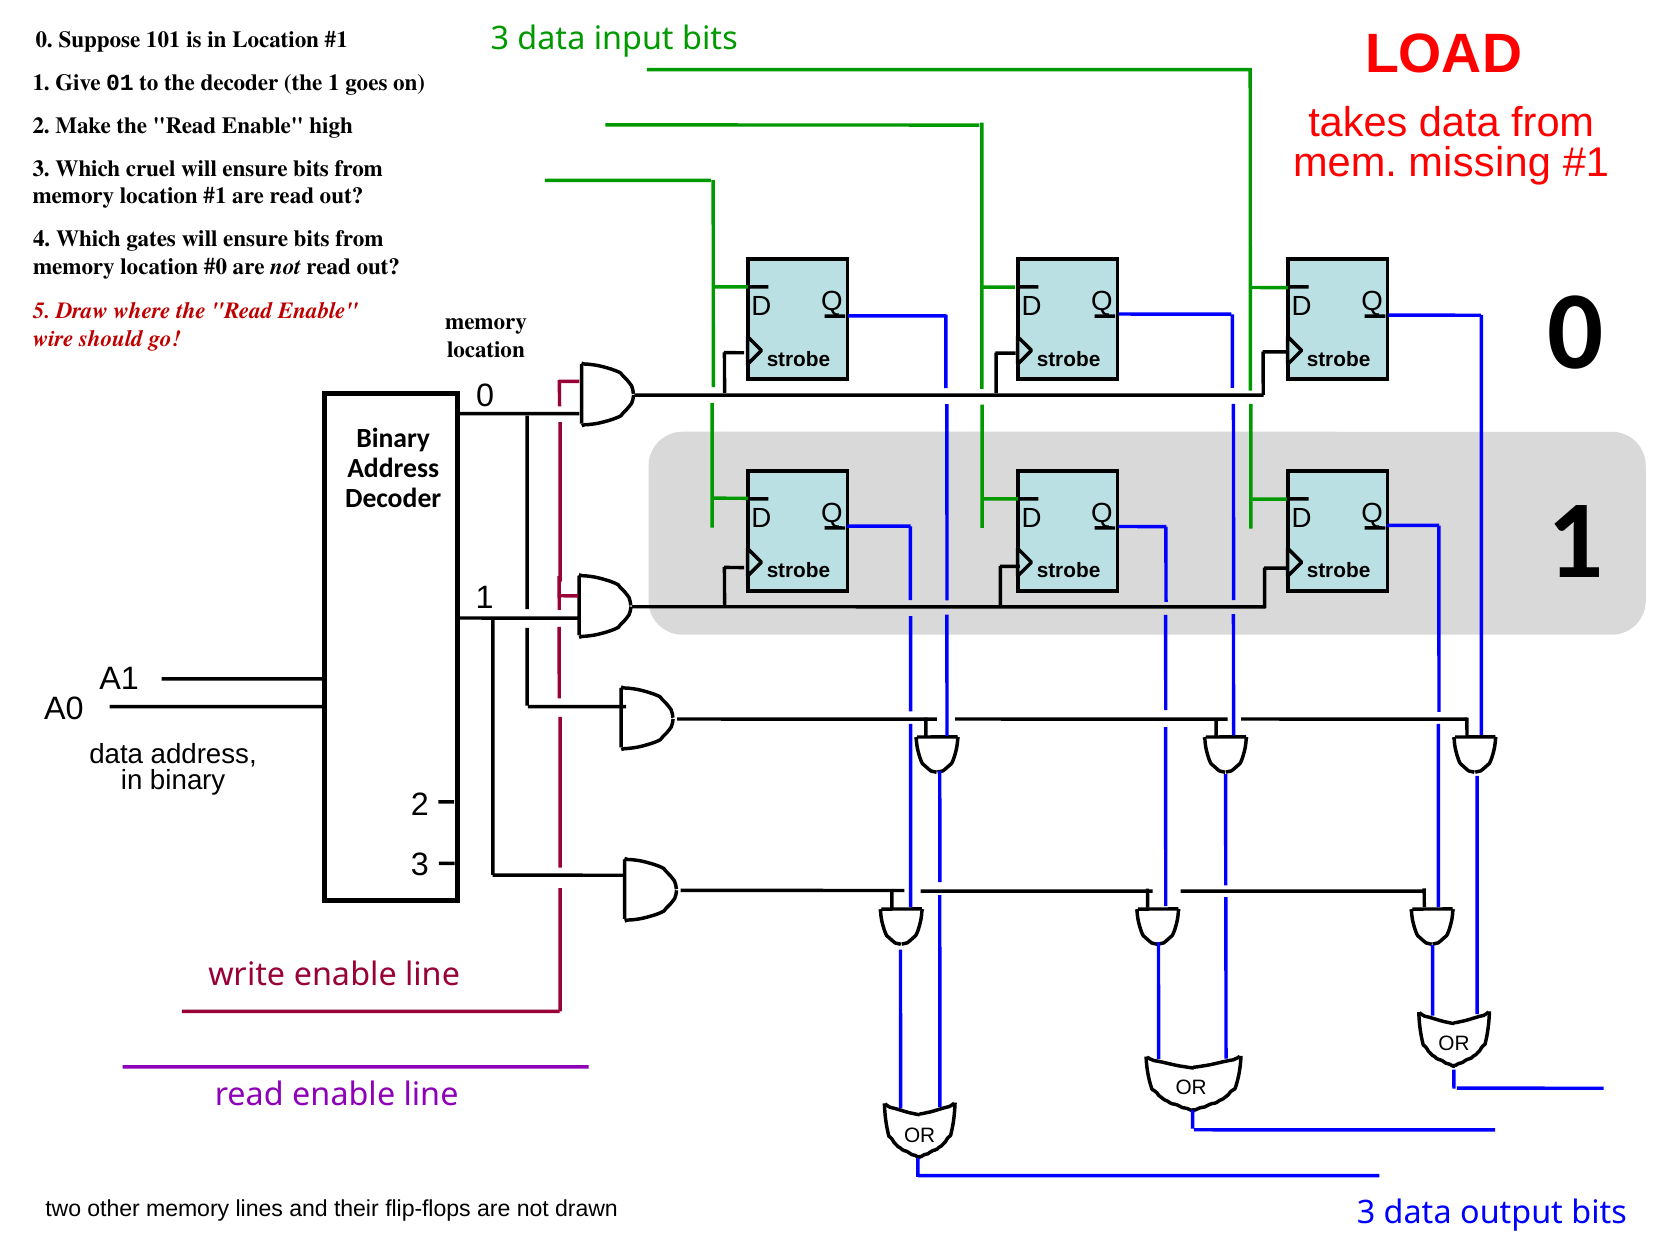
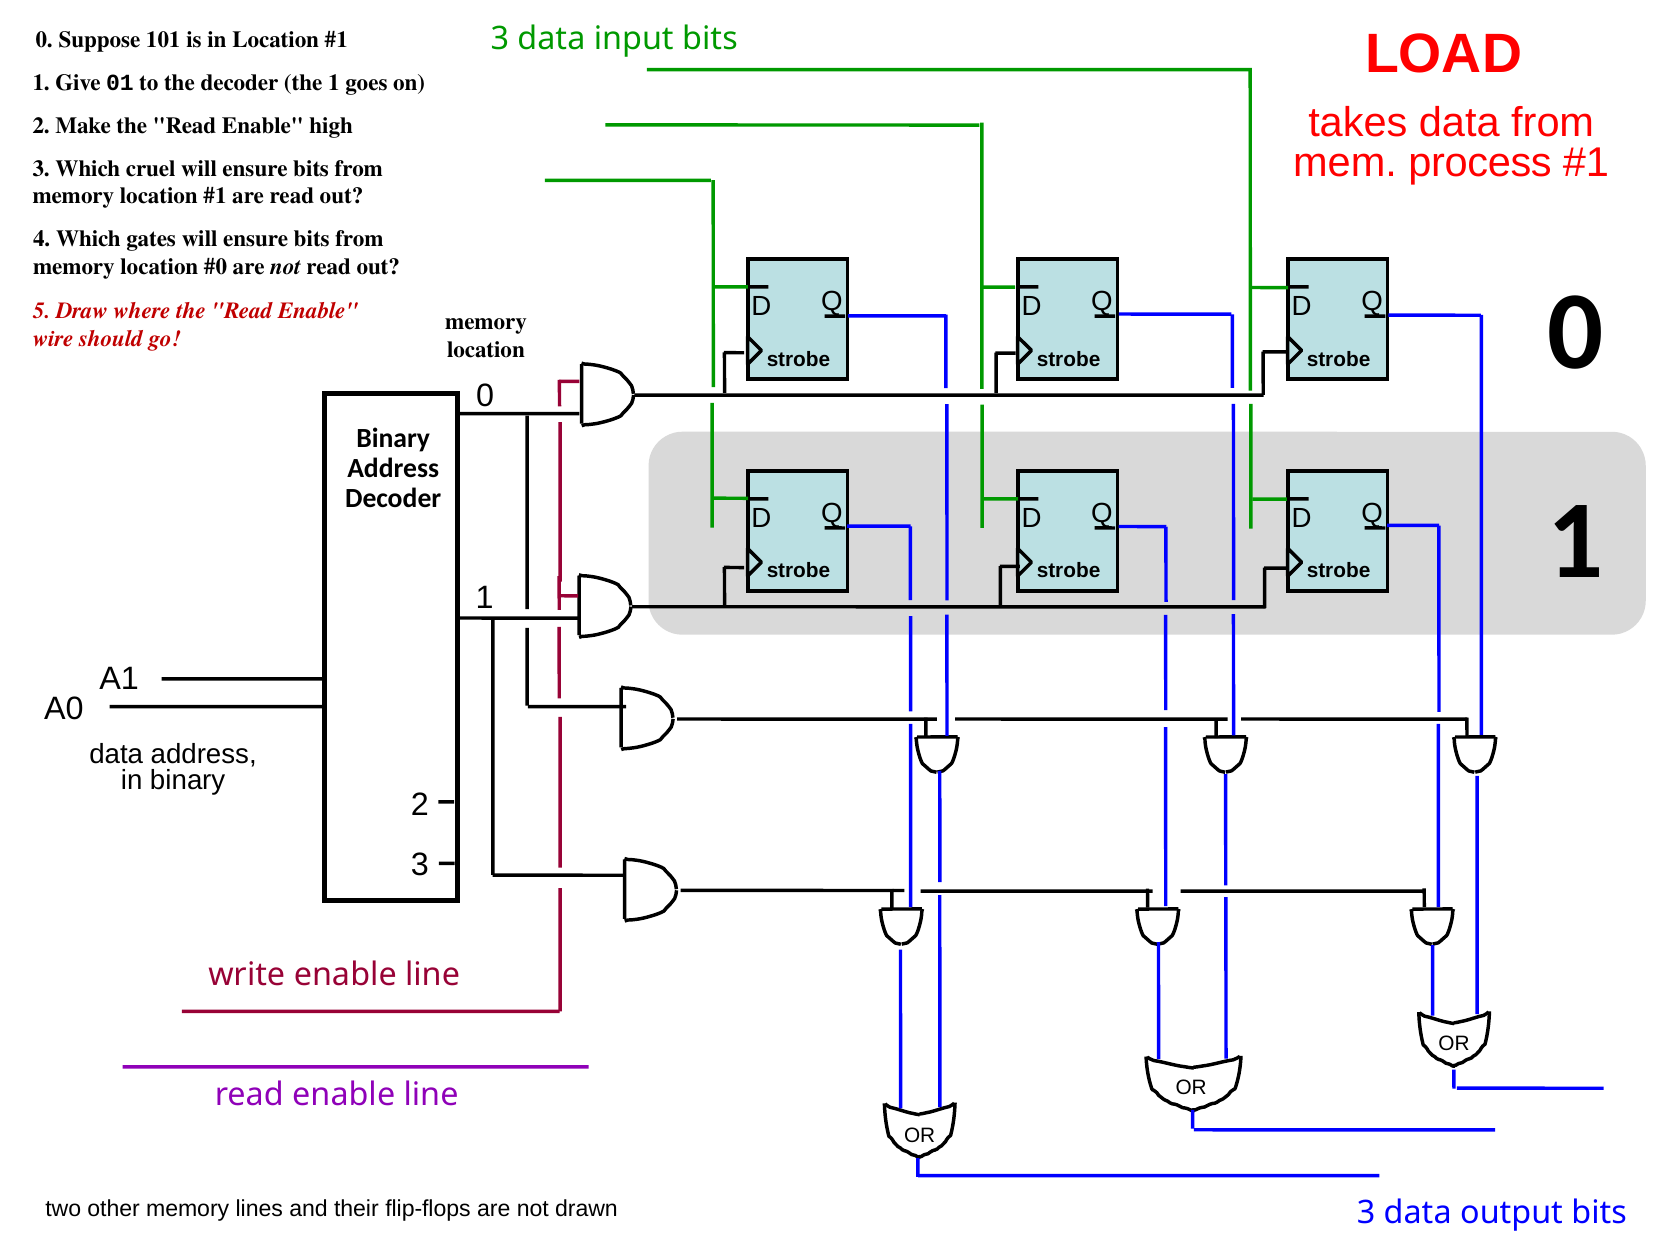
missing: missing -> process
